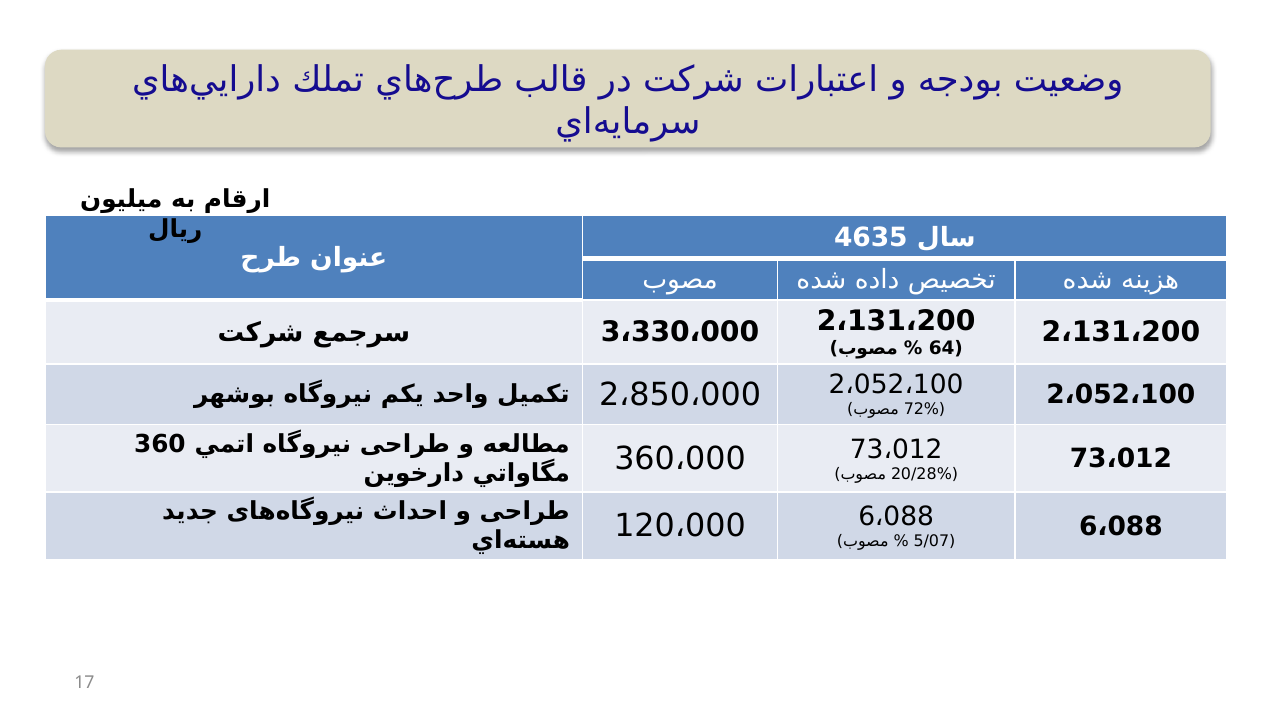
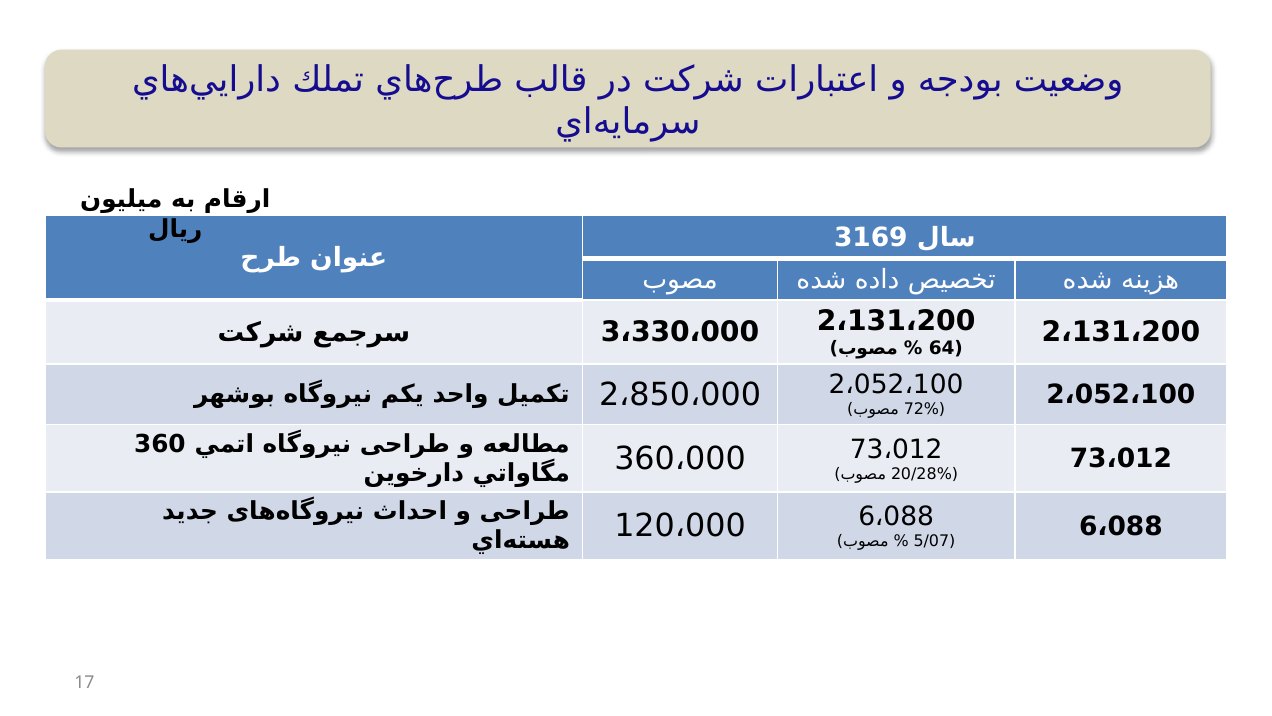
4635: 4635 -> 3169
